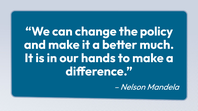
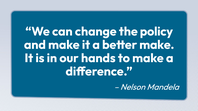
better much: much -> make
